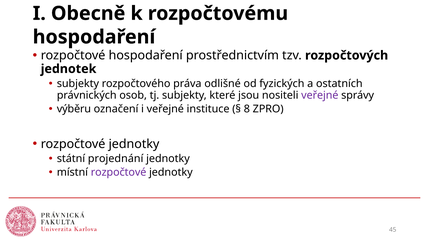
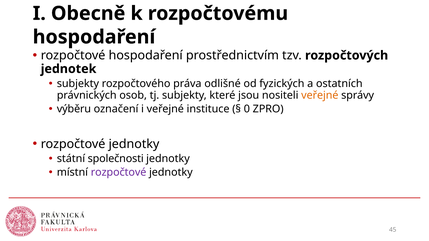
veřejné at (320, 95) colour: purple -> orange
8: 8 -> 0
projednání: projednání -> společnosti
